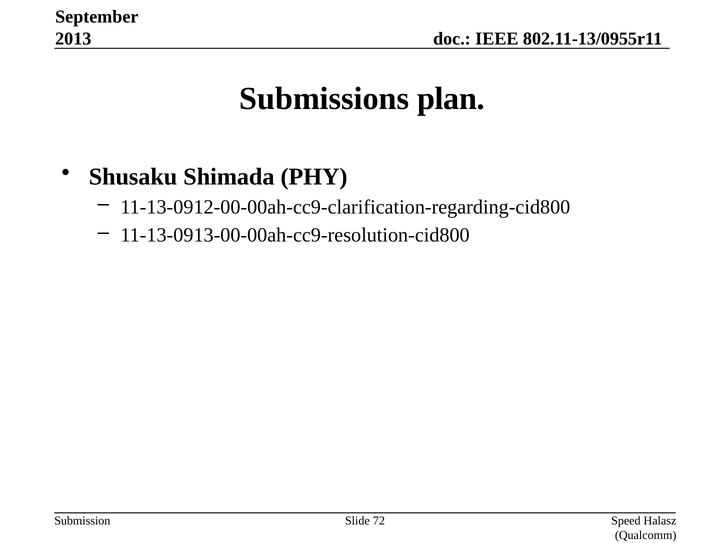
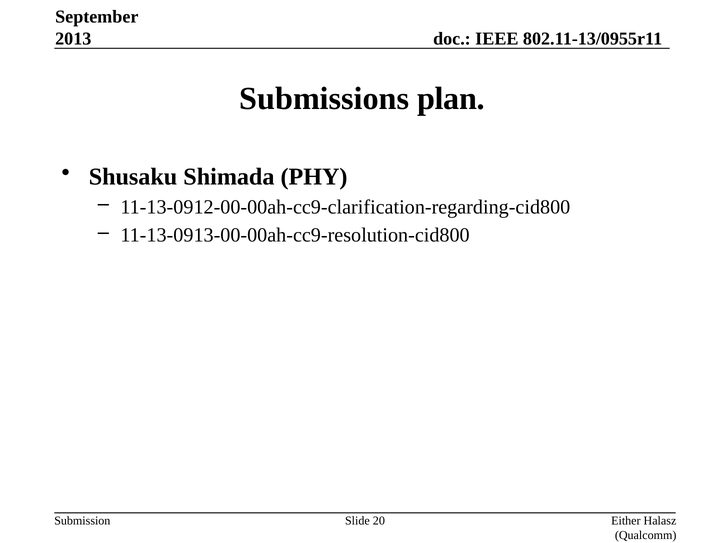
72: 72 -> 20
Speed: Speed -> Either
